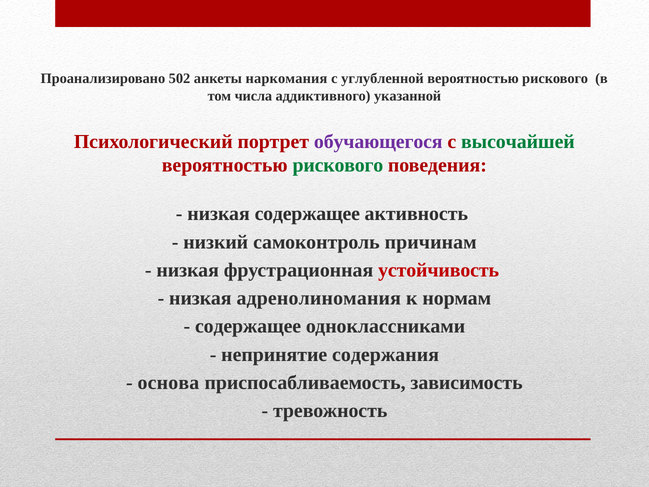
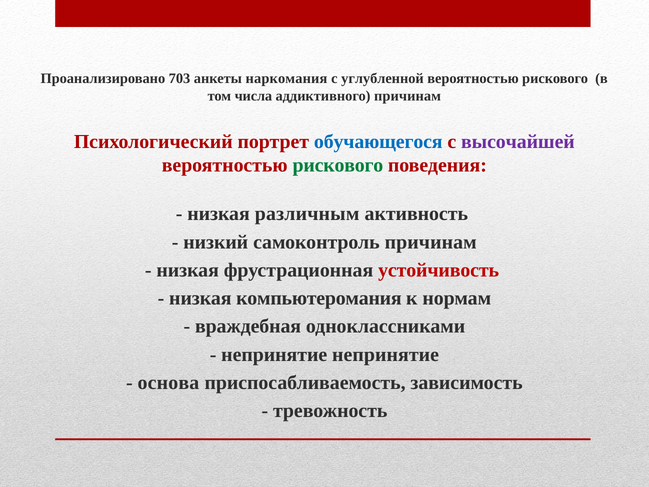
502: 502 -> 703
аддиктивного указанной: указанной -> причинам
обучающегося colour: purple -> blue
высочайшей colour: green -> purple
низкая содержащее: содержащее -> различным
адренолиномания: адренолиномания -> компьютеромания
содержащее at (248, 326): содержащее -> враждебная
непринятие содержания: содержания -> непринятие
